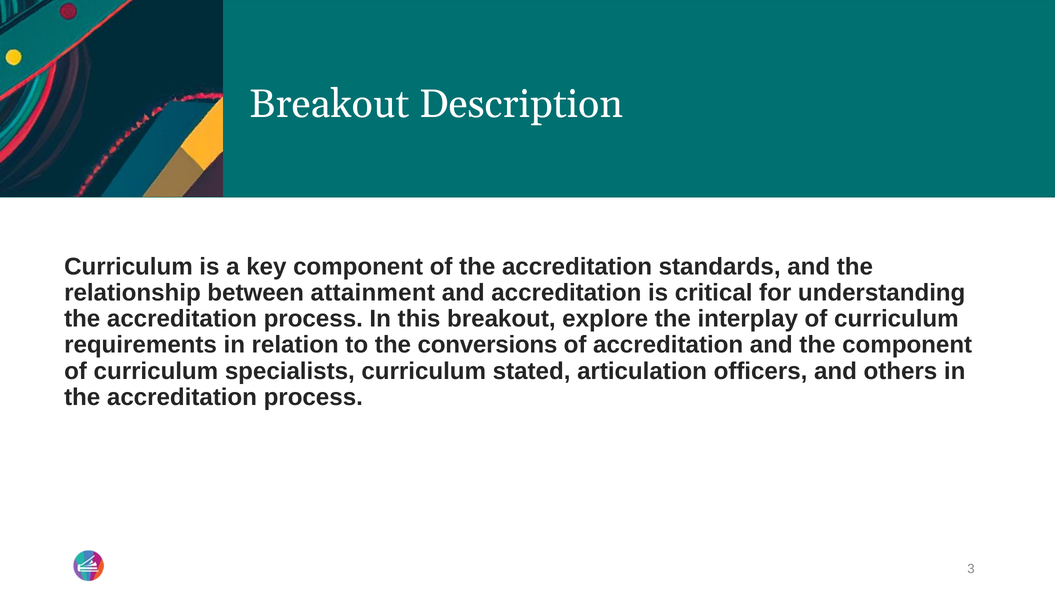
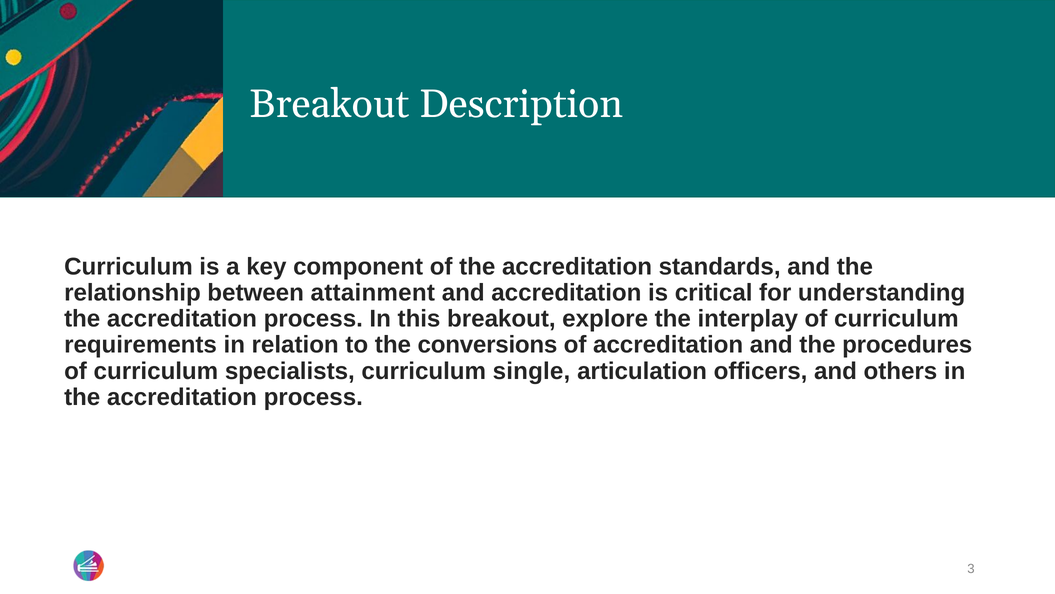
the component: component -> procedures
stated: stated -> single
